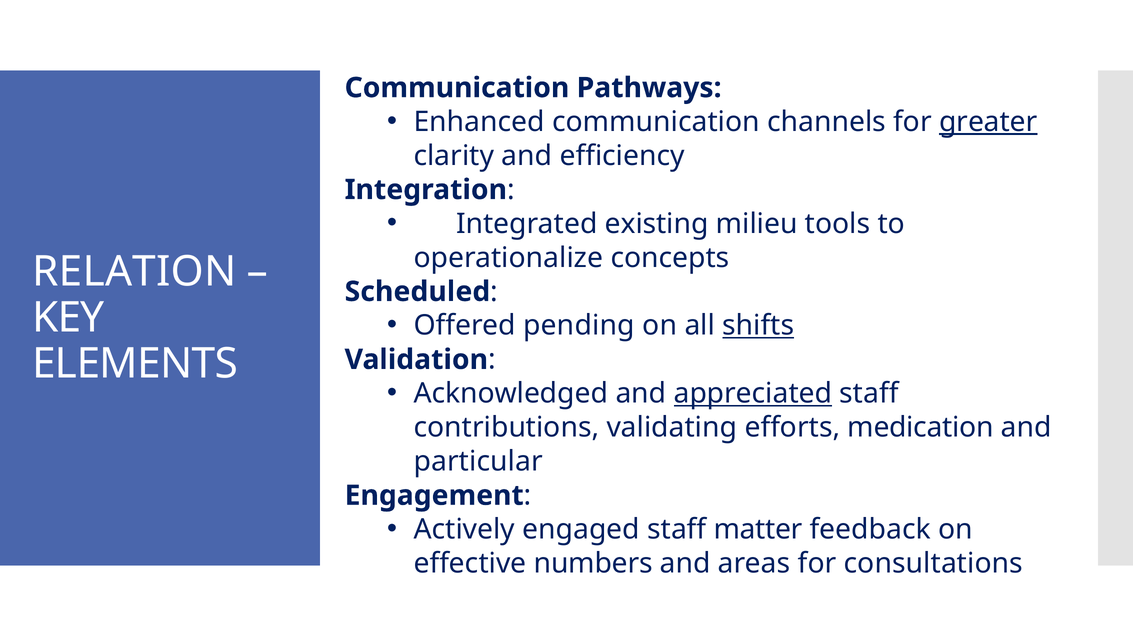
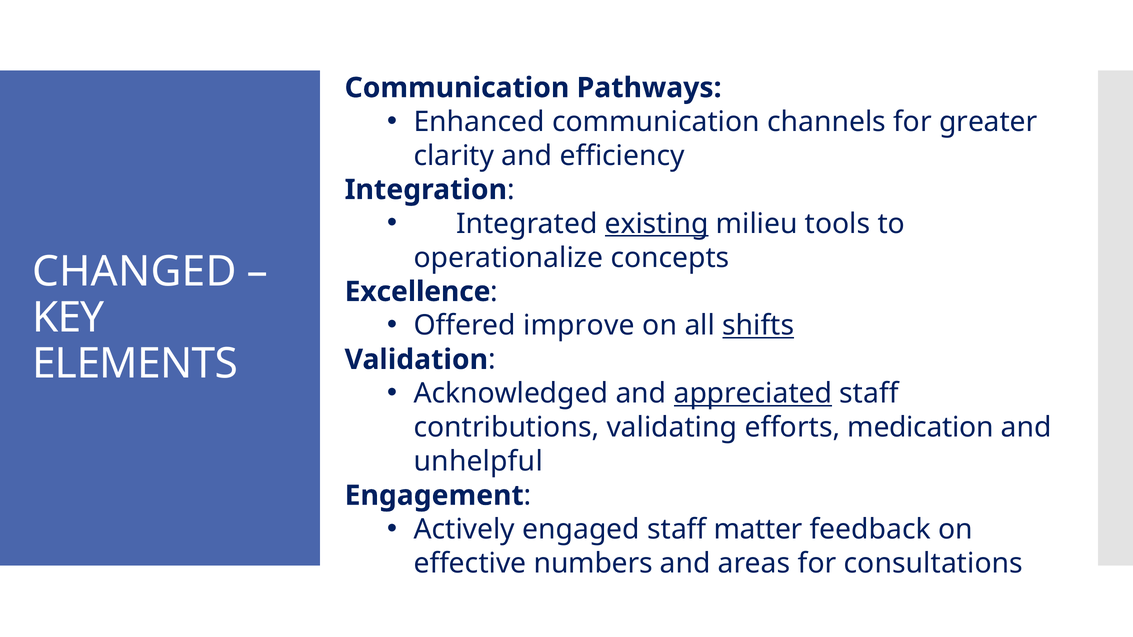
greater underline: present -> none
existing underline: none -> present
RELATION: RELATION -> CHANGED
Scheduled: Scheduled -> Excellence
pending: pending -> improve
particular: particular -> unhelpful
